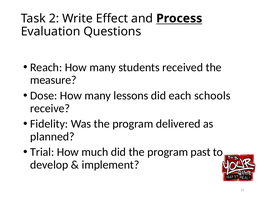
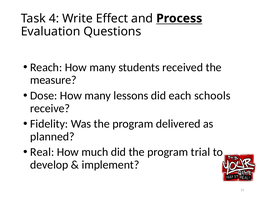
2: 2 -> 4
Trial: Trial -> Real
past: past -> trial
